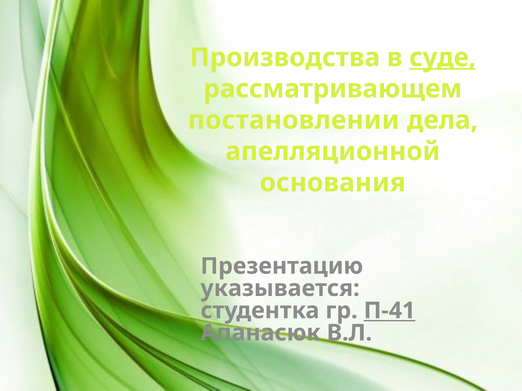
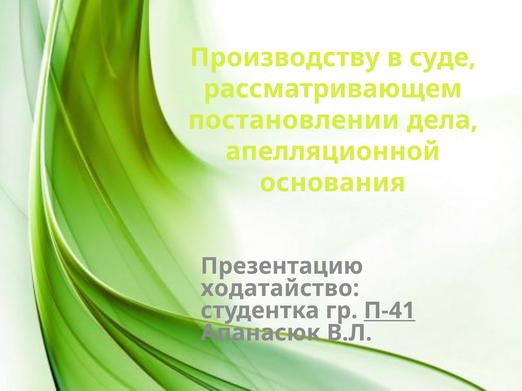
Производства: Производства -> Производству
суде underline: present -> none
указывается: указывается -> ходатайство
